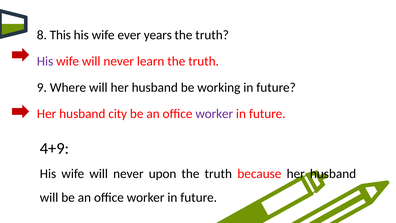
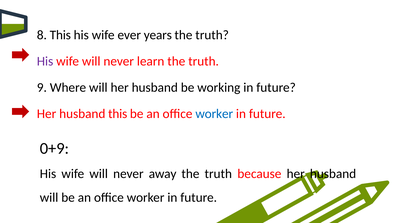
husband city: city -> this
worker at (214, 114) colour: purple -> blue
4+9: 4+9 -> 0+9
upon: upon -> away
